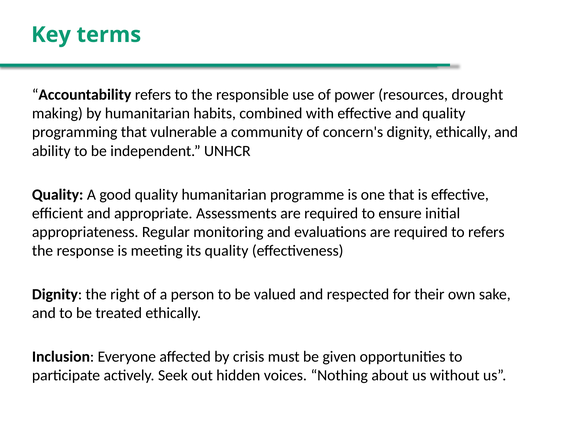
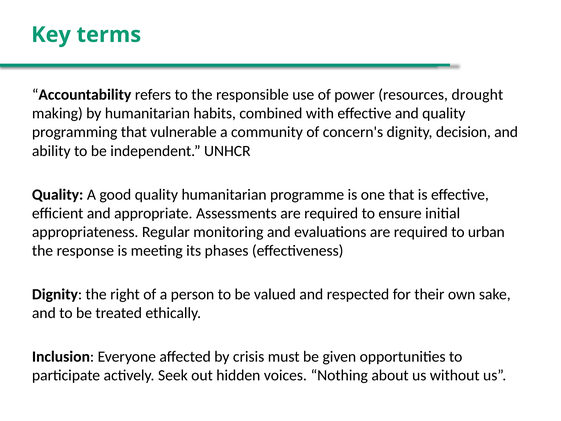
dignity ethically: ethically -> decision
to refers: refers -> urban
its quality: quality -> phases
